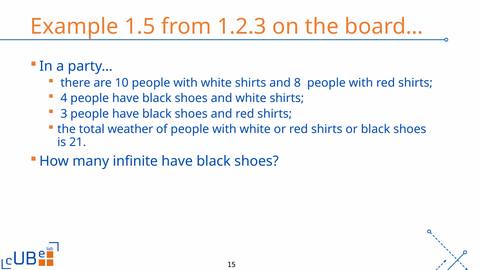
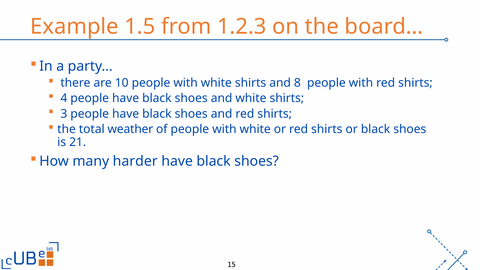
infinite: infinite -> harder
